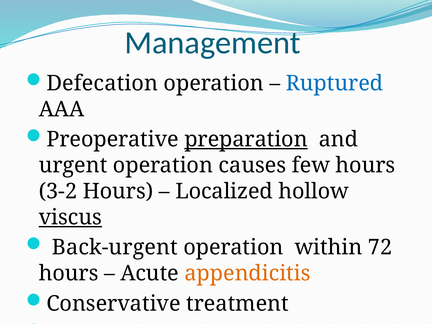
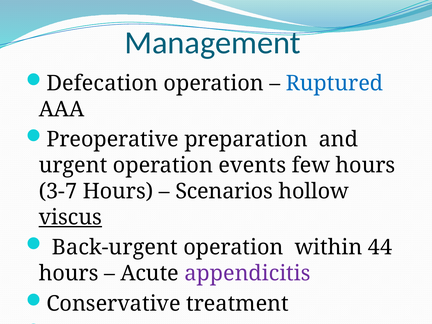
preparation underline: present -> none
causes: causes -> events
3-2: 3-2 -> 3-7
Localized: Localized -> Scenarios
72: 72 -> 44
appendicitis colour: orange -> purple
